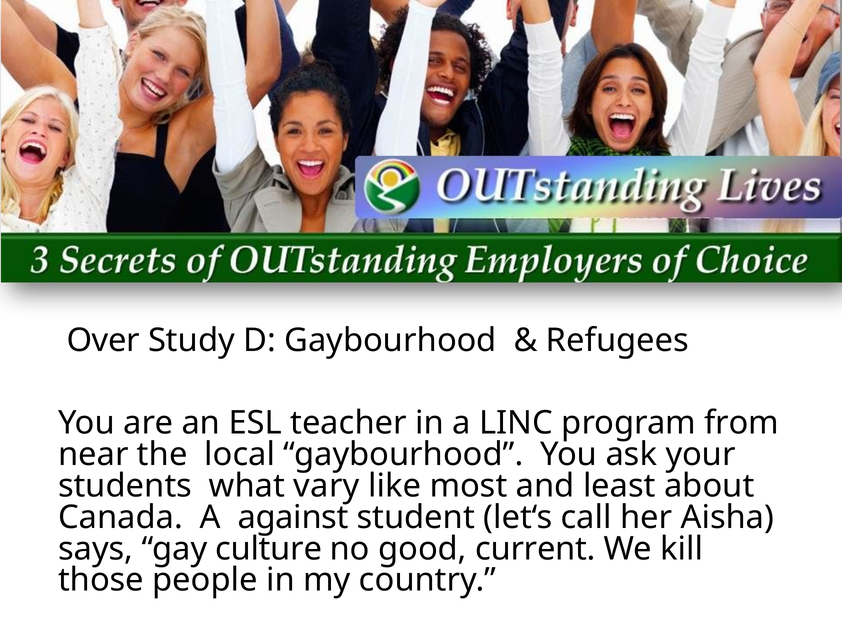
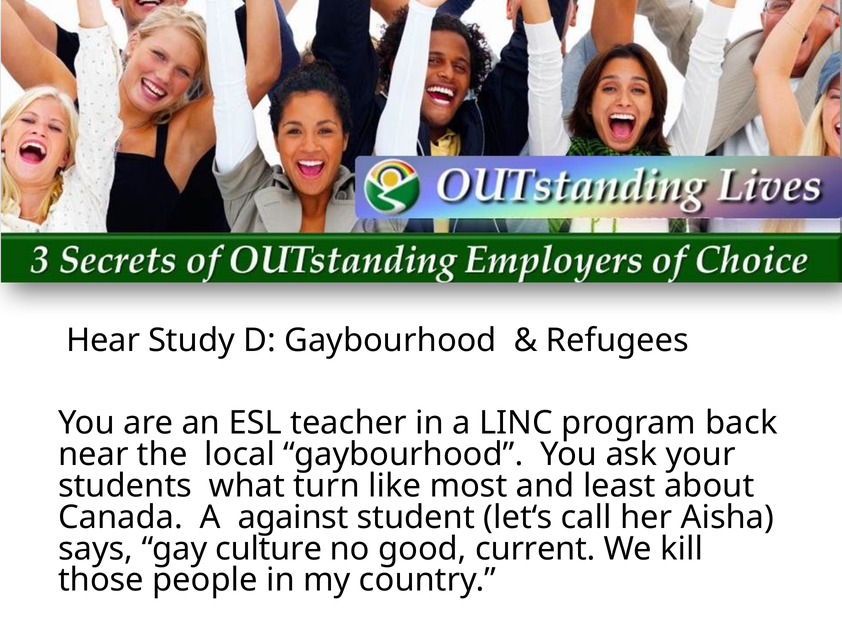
Over: Over -> Hear
from: from -> back
vary: vary -> turn
